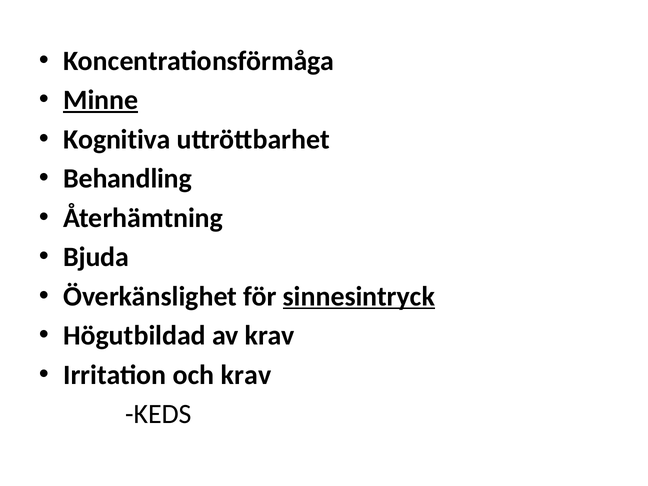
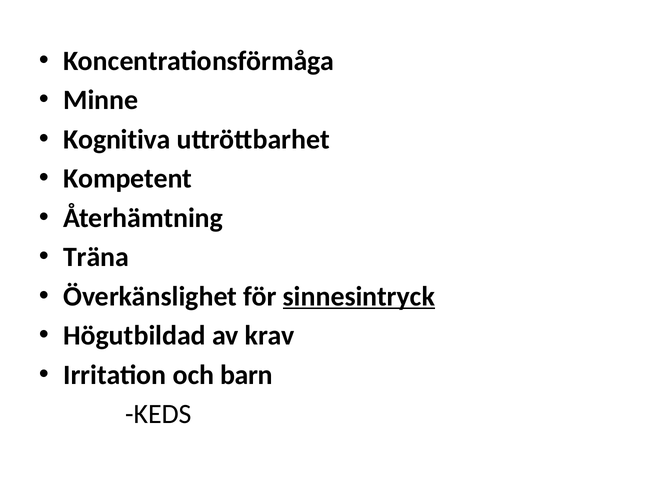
Minne underline: present -> none
Behandling: Behandling -> Kompetent
Bjuda: Bjuda -> Träna
och krav: krav -> barn
